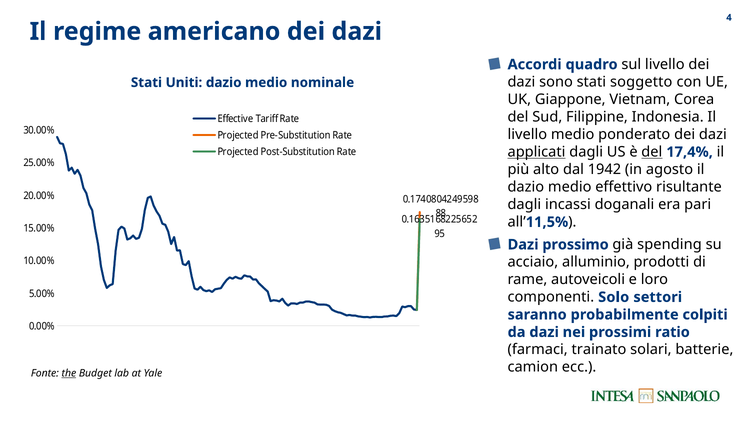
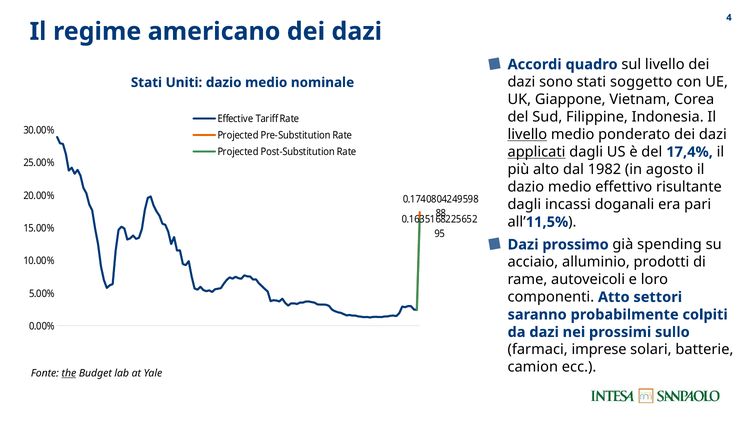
livello at (527, 134) underline: none -> present
del at (652, 152) underline: present -> none
1942: 1942 -> 1982
Solo: Solo -> Atto
ratio: ratio -> sullo
trainato: trainato -> imprese
